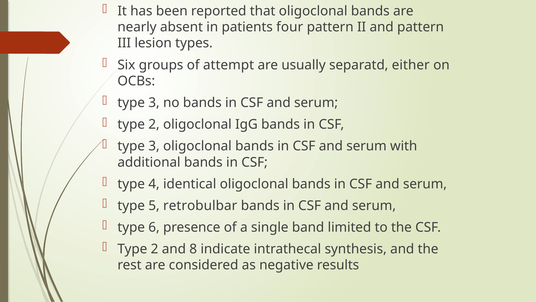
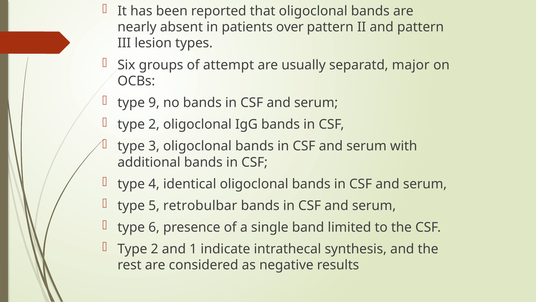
four: four -> over
either: either -> major
3 at (154, 103): 3 -> 9
8: 8 -> 1
